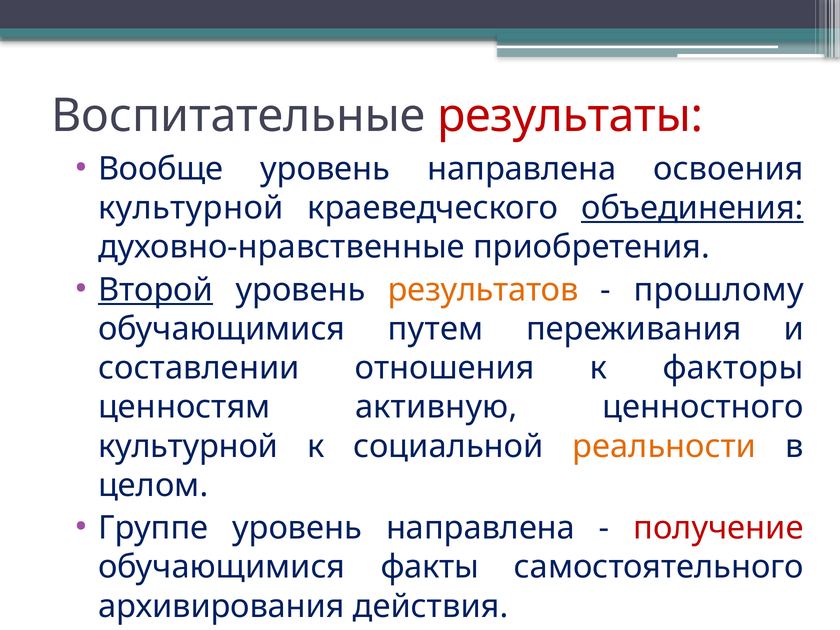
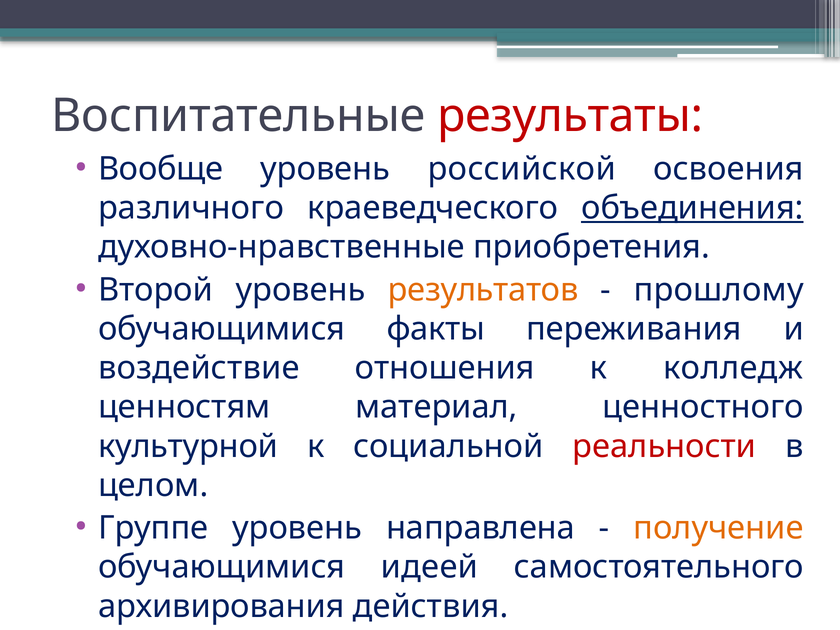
направлена at (522, 169): направлена -> российской
культурной at (191, 208): культурной -> различного
Второй underline: present -> none
путем: путем -> факты
составлении: составлении -> воздействие
факторы: факторы -> колледж
активную: активную -> материал
реальности colour: orange -> red
получение colour: red -> orange
факты: факты -> идеей
